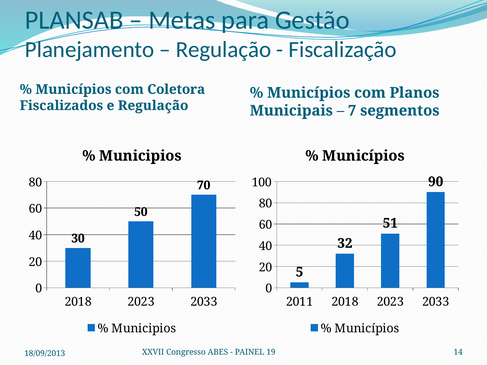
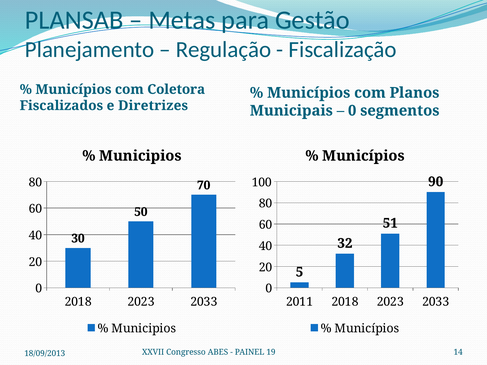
e Regulação: Regulação -> Diretrizes
7 at (352, 111): 7 -> 0
